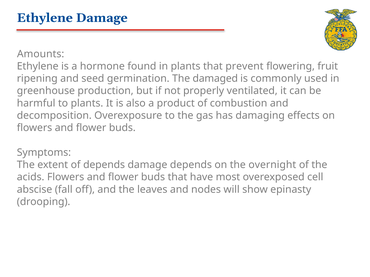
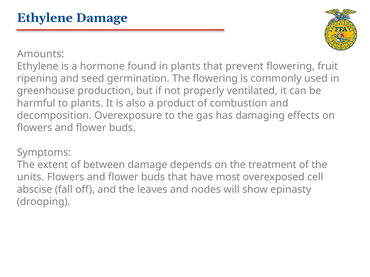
The damaged: damaged -> flowering
of depends: depends -> between
overnight: overnight -> treatment
acids: acids -> units
